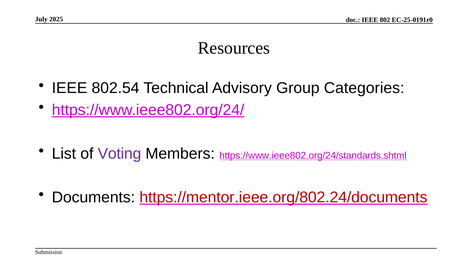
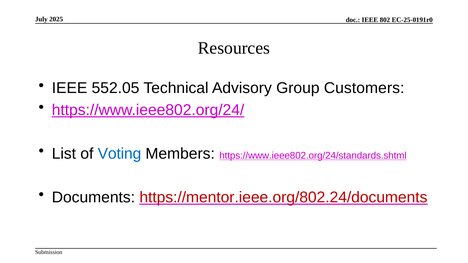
802.54: 802.54 -> 552.05
Categories: Categories -> Customers
Voting colour: purple -> blue
